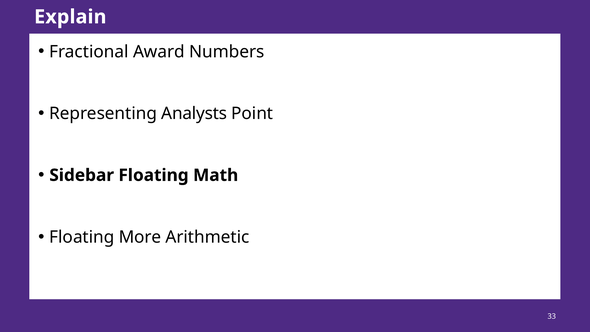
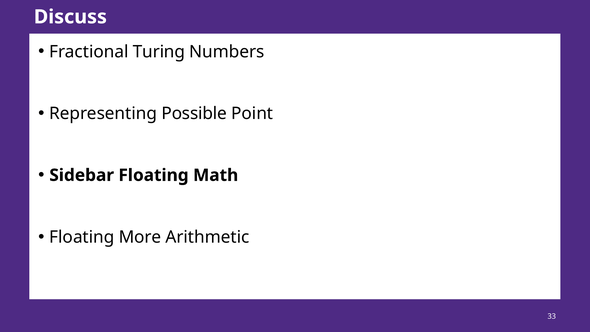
Explain: Explain -> Discuss
Award: Award -> Turing
Analysts: Analysts -> Possible
